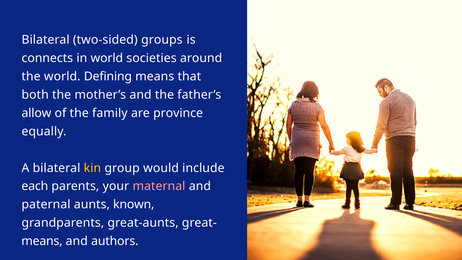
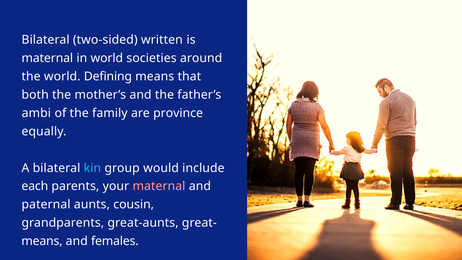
groups: groups -> written
connects at (47, 58): connects -> maternal
allow: allow -> ambi
kin colour: yellow -> light blue
known: known -> cousin
authors: authors -> females
